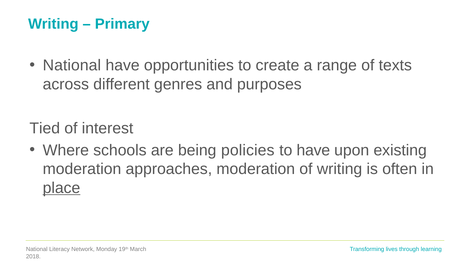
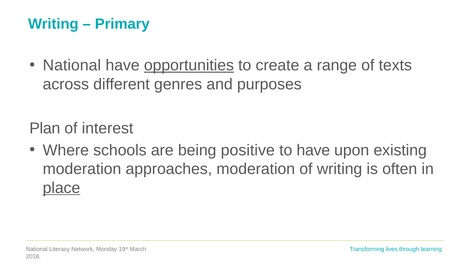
opportunities underline: none -> present
Tied: Tied -> Plan
policies: policies -> positive
